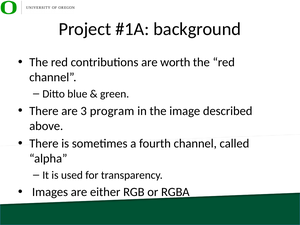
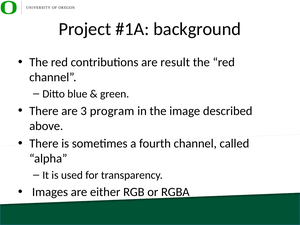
worth: worth -> result
